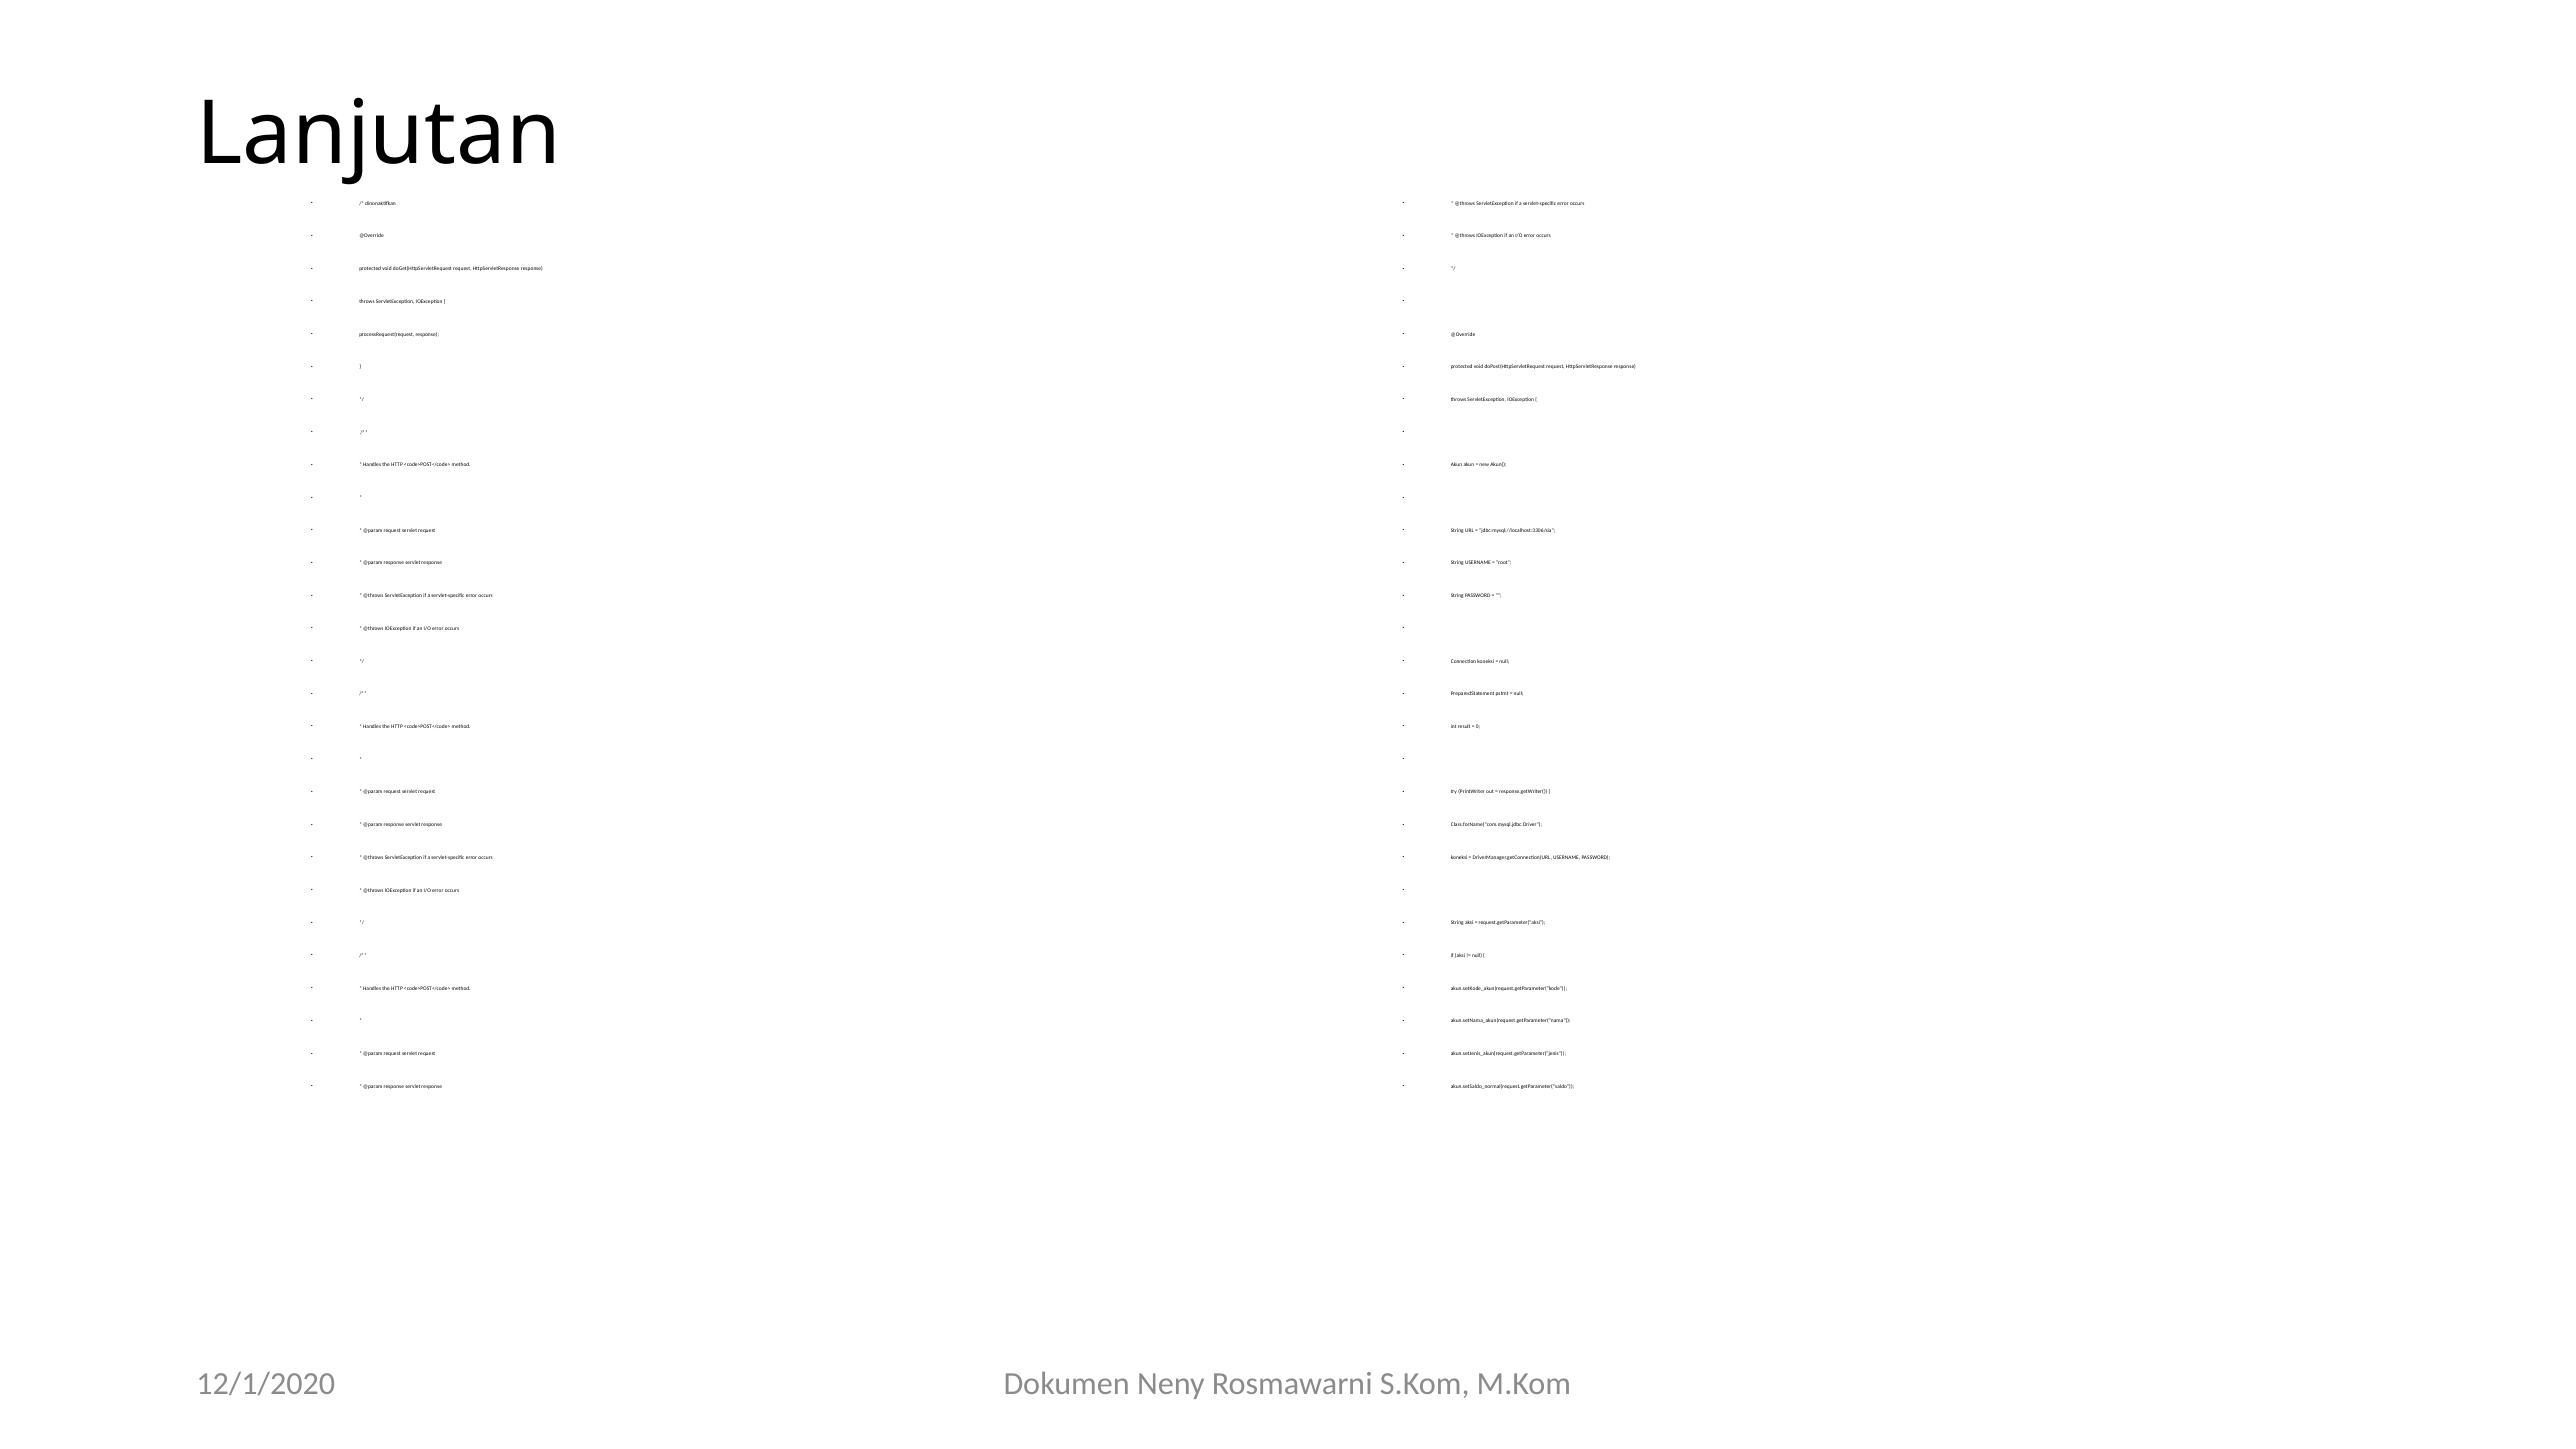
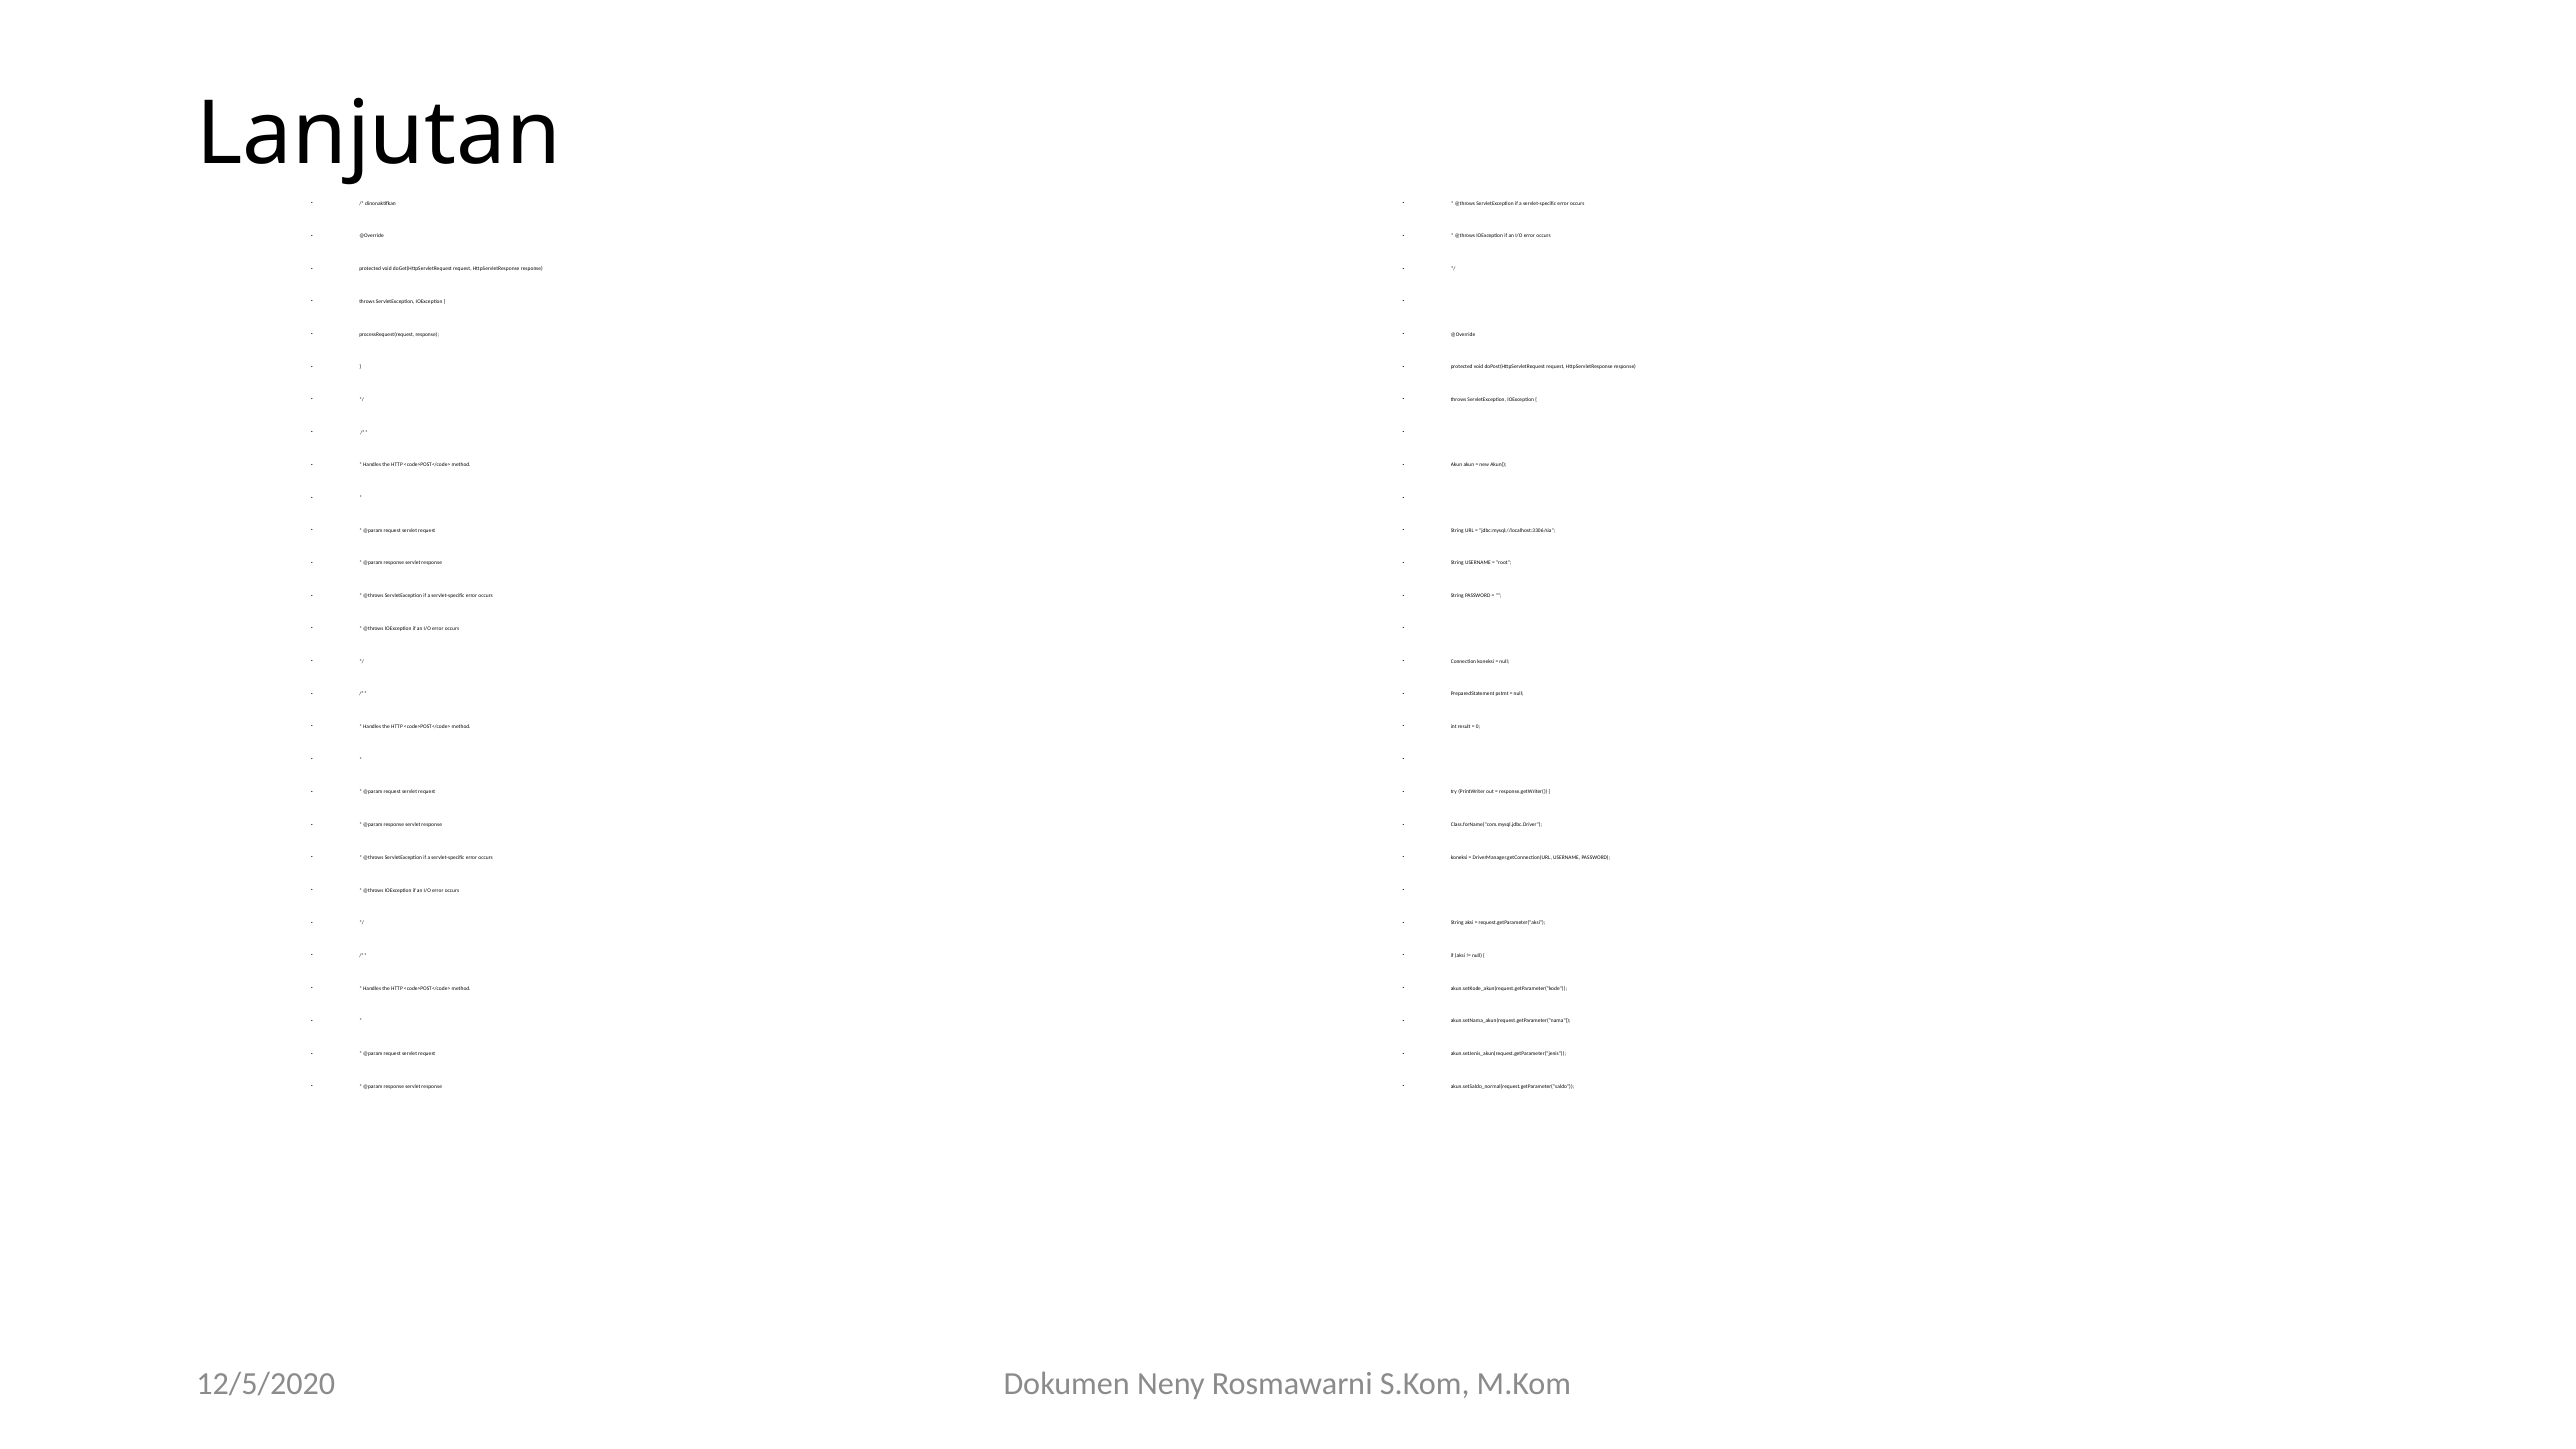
12/1/2020: 12/1/2020 -> 12/5/2020
